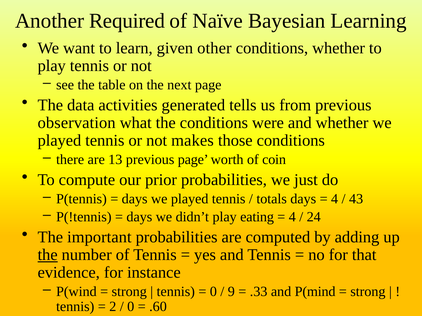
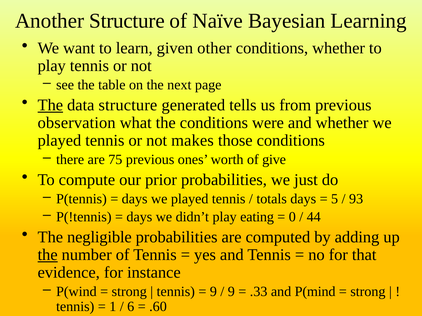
Another Required: Required -> Structure
The at (50, 105) underline: none -> present
data activities: activities -> structure
13: 13 -> 75
previous page: page -> ones
coin: coin -> give
4 at (335, 199): 4 -> 5
43: 43 -> 93
4 at (292, 217): 4 -> 0
24: 24 -> 44
important: important -> negligible
0 at (213, 292): 0 -> 9
2: 2 -> 1
0 at (131, 307): 0 -> 6
